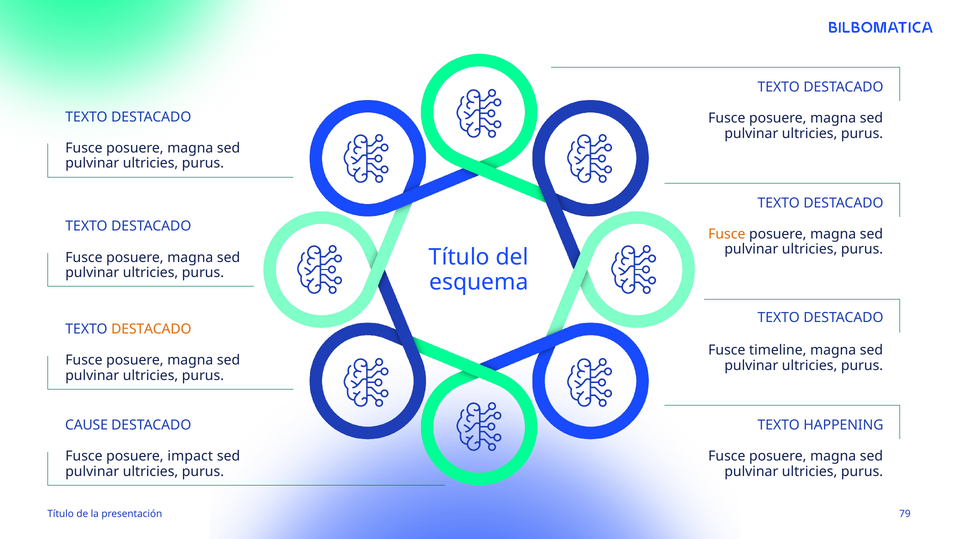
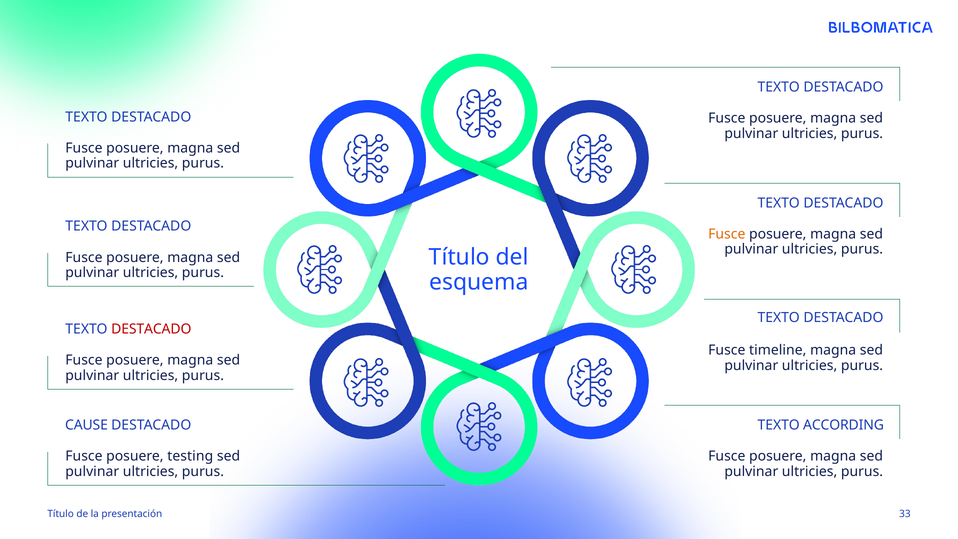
DESTACADO at (151, 329) colour: orange -> red
HAPPENING: HAPPENING -> ACCORDING
impact: impact -> testing
79: 79 -> 33
